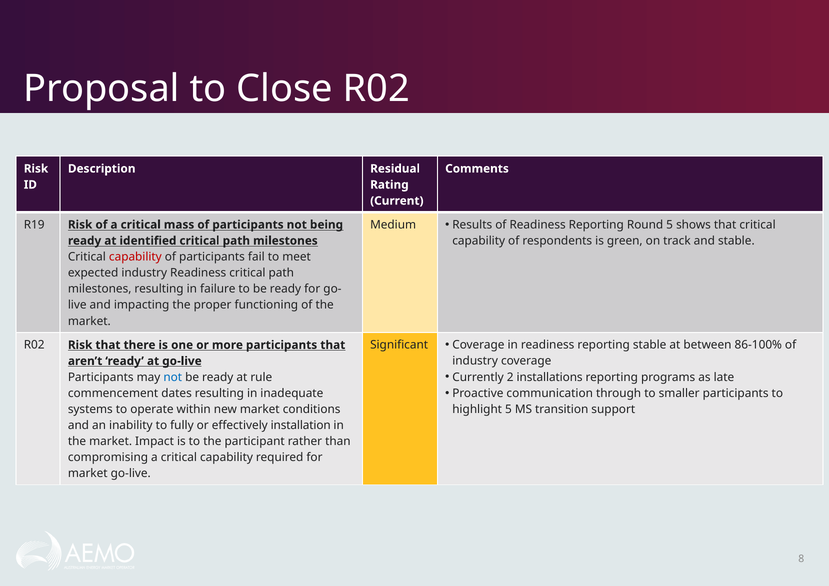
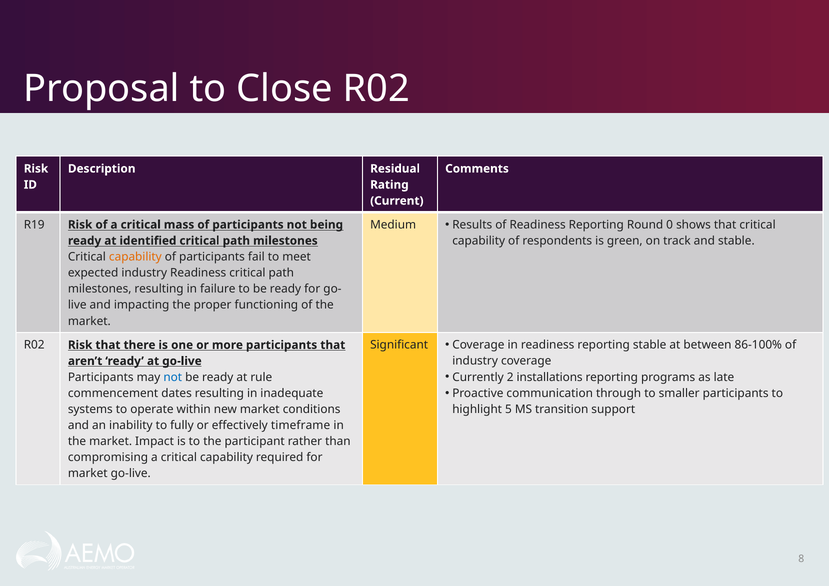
Round 5: 5 -> 0
capability at (135, 257) colour: red -> orange
installation: installation -> timeframe
